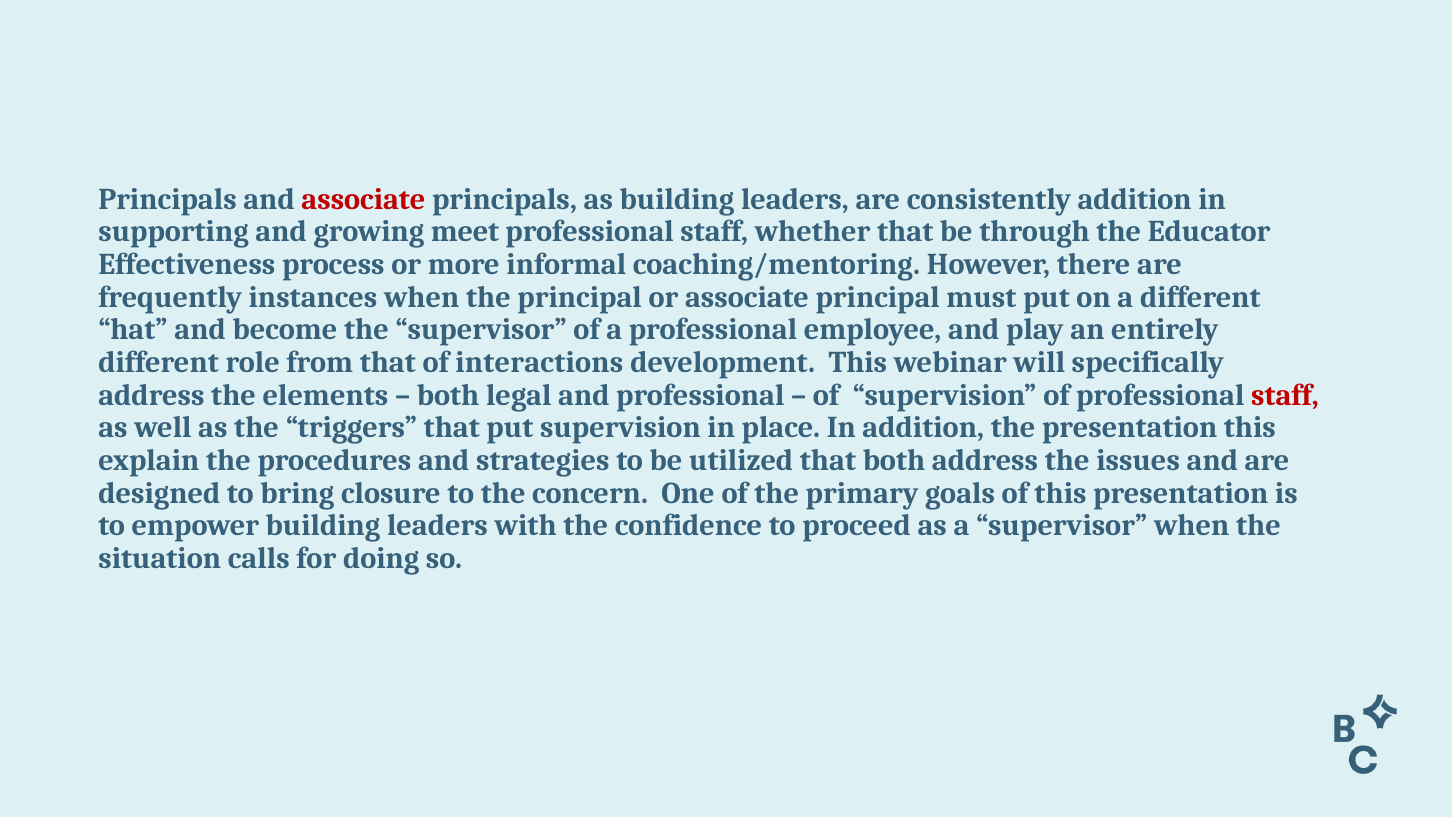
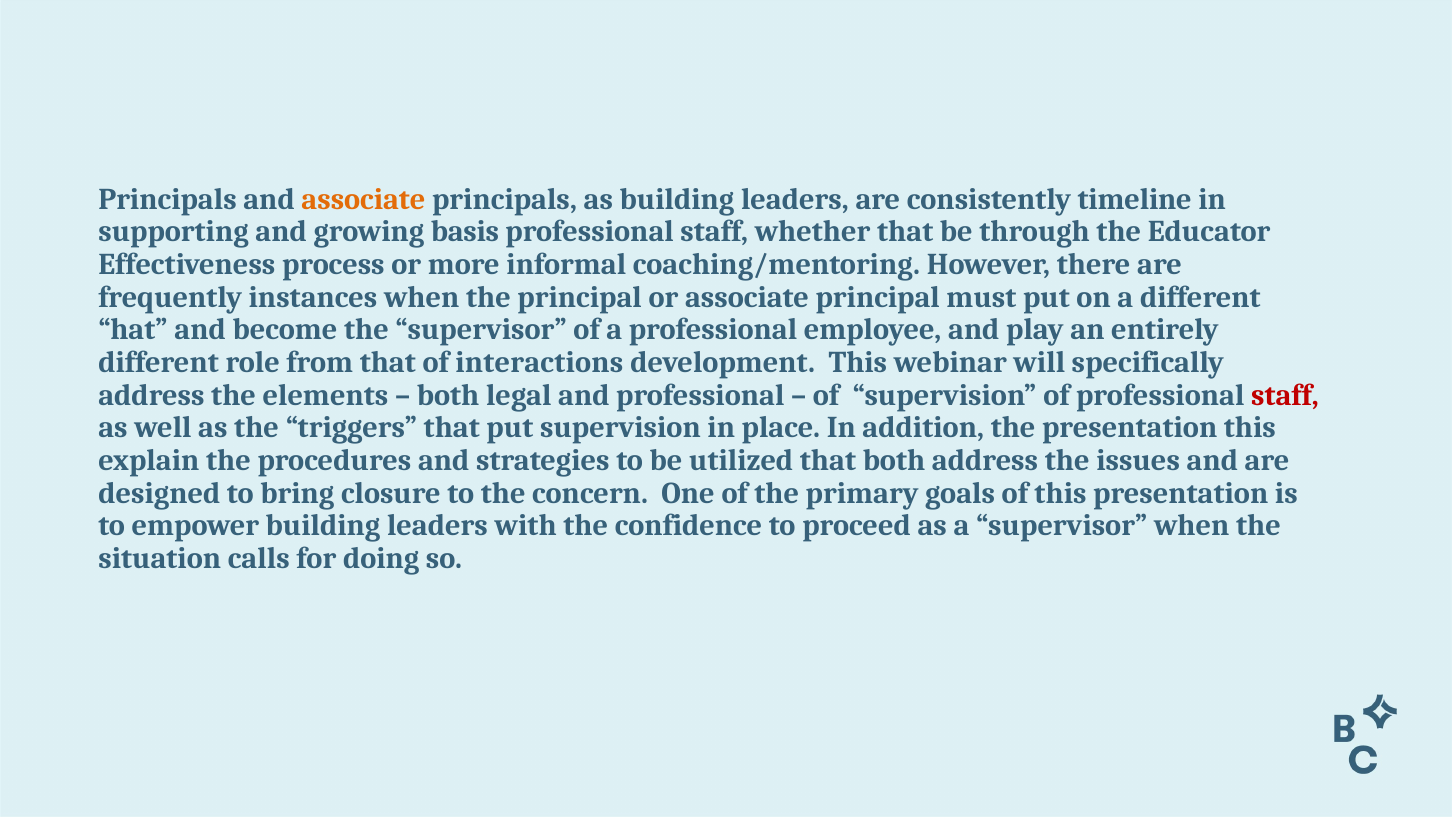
associate at (363, 199) colour: red -> orange
consistently addition: addition -> timeline
meet: meet -> basis
